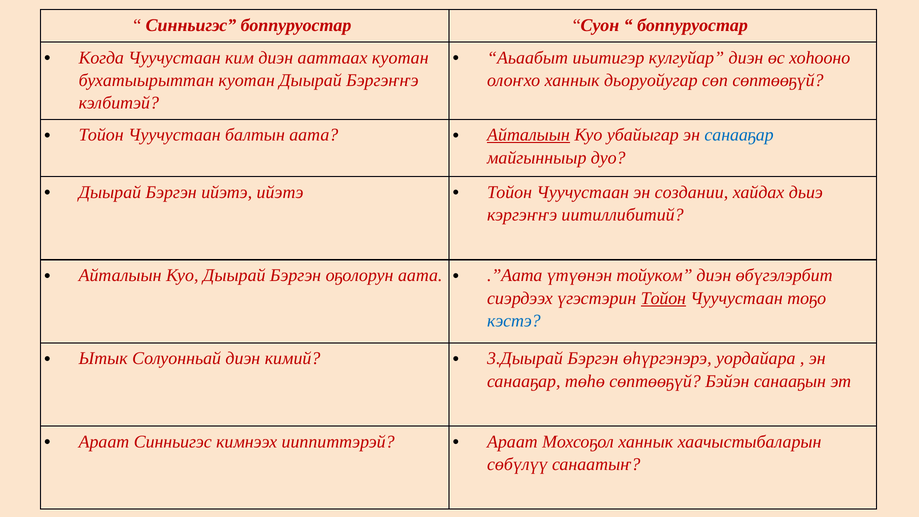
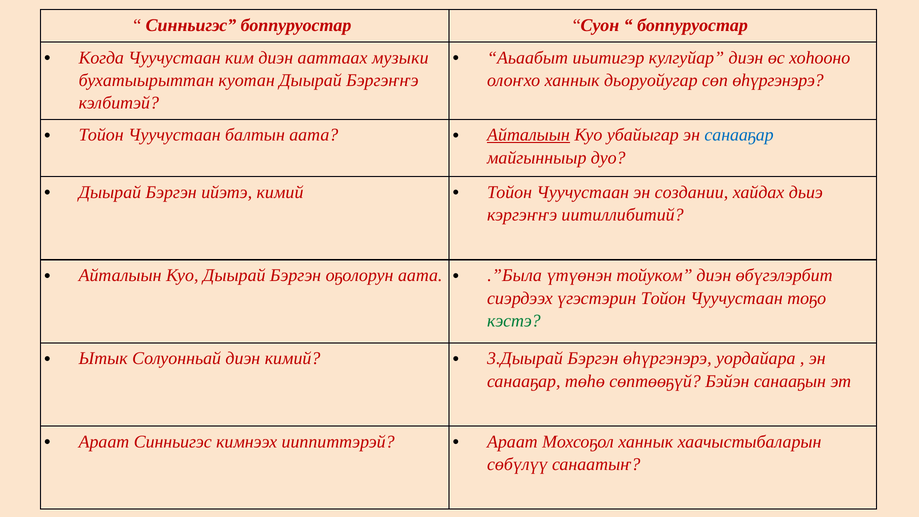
ааттаах куотан: куотан -> музыки
сөп сөптөөҕүй: сөптөөҕүй -> өһүргэнэрэ
ийэтэ ийэтэ: ийэтэ -> кимий
.”Аата: .”Аата -> .”Была
Тойон at (663, 298) underline: present -> none
кэстэ colour: blue -> green
